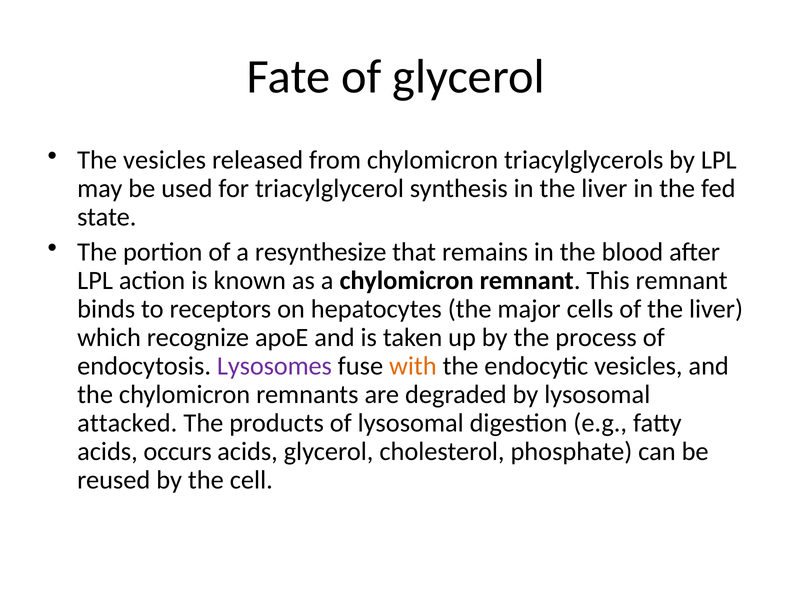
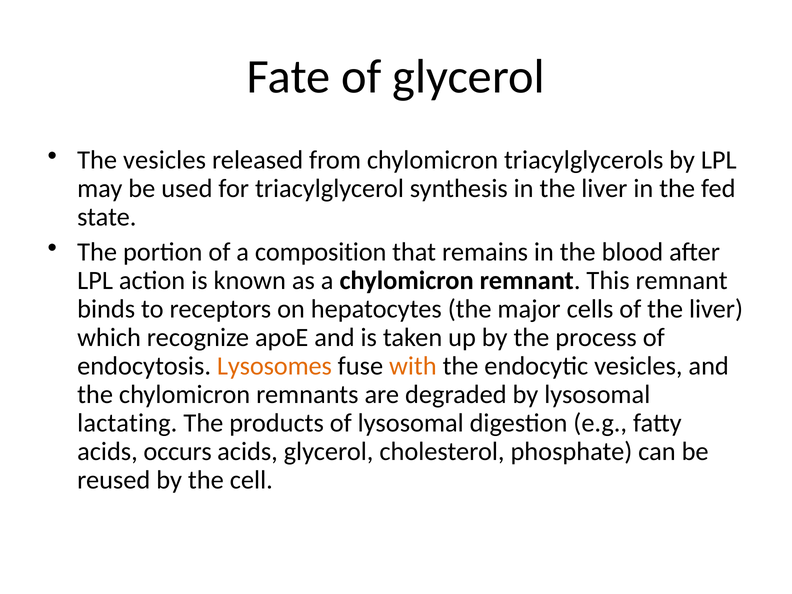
resynthesize: resynthesize -> composition
Lysosomes colour: purple -> orange
attacked: attacked -> lactating
